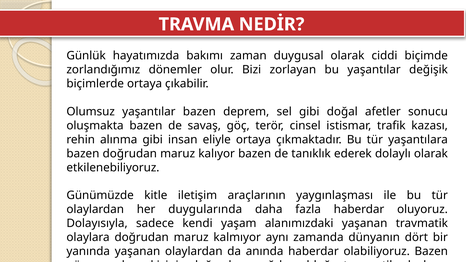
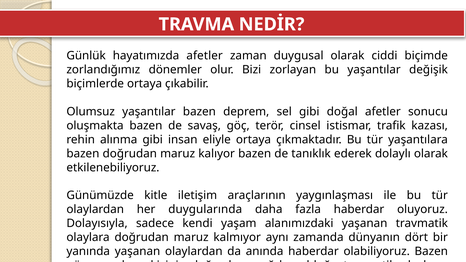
hayatımızda bakımı: bakımı -> afetler
